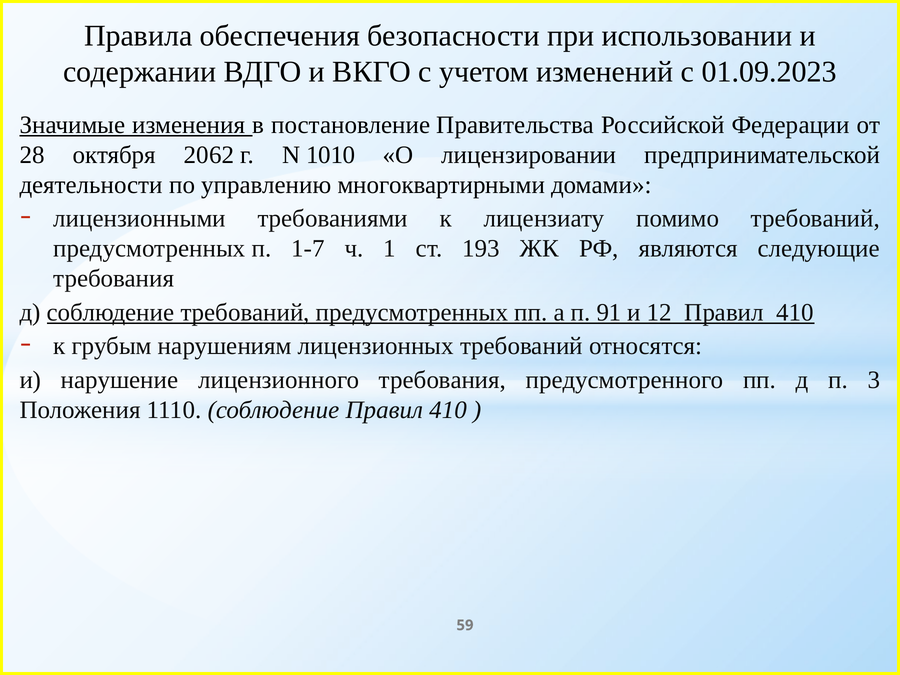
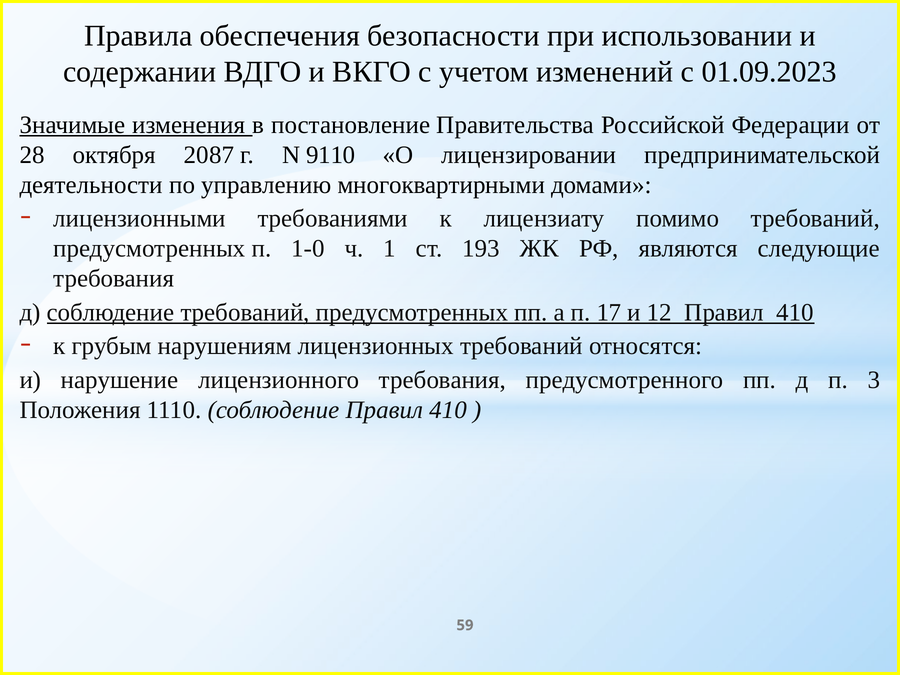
2062: 2062 -> 2087
1010: 1010 -> 9110
1-7: 1-7 -> 1-0
91: 91 -> 17
